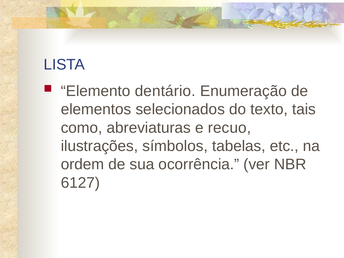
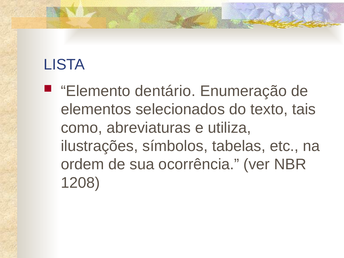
recuo: recuo -> utiliza
6127: 6127 -> 1208
